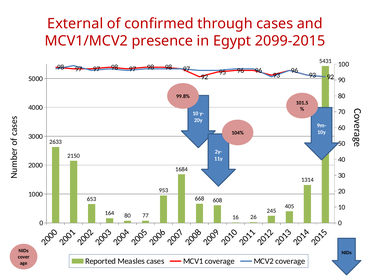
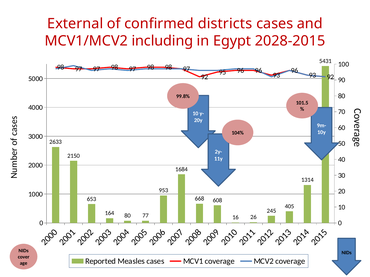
through: through -> districts
presence: presence -> including
2099-2015: 2099-2015 -> 2028-2015
